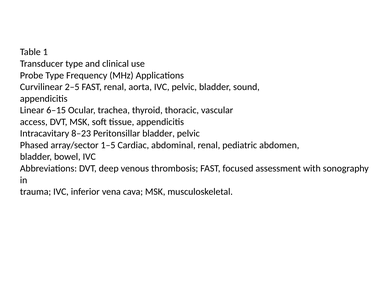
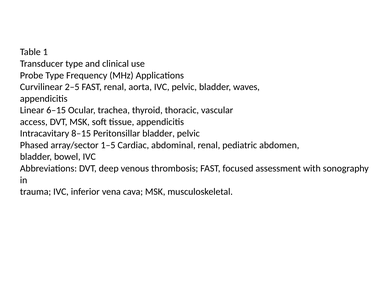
sound: sound -> waves
8–23: 8–23 -> 8–15
